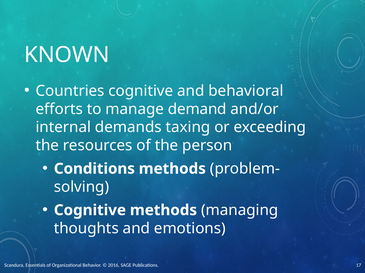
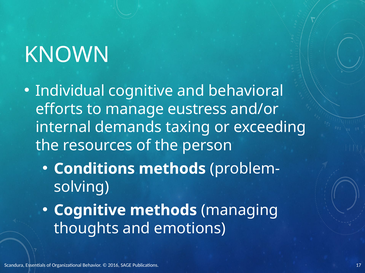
Countries: Countries -> Individual
demand: demand -> eustress
